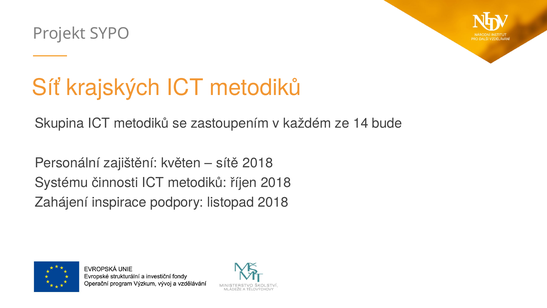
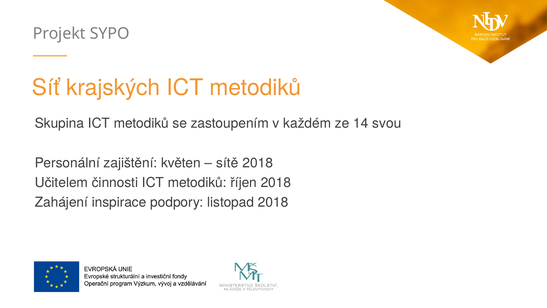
bude: bude -> svou
Systému: Systému -> Učitelem
